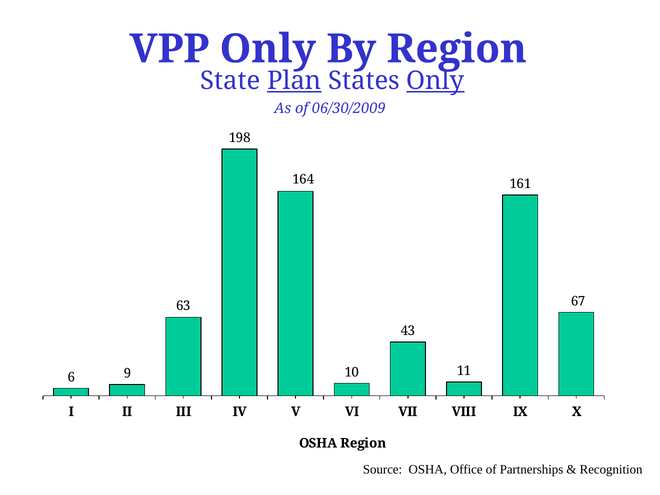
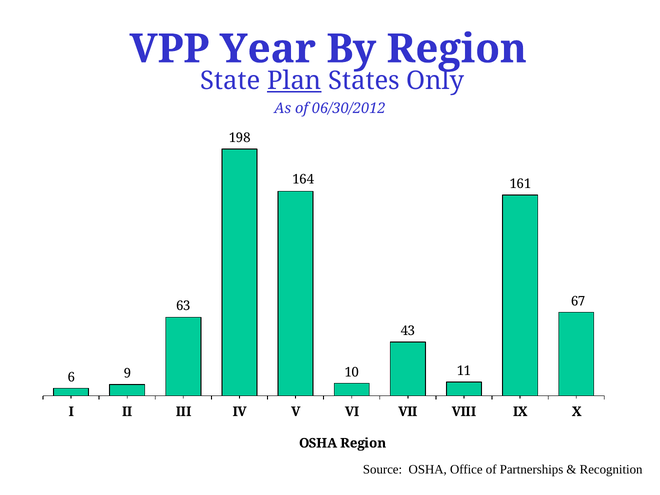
VPP Only: Only -> Year
Only at (435, 81) underline: present -> none
06/30/2009: 06/30/2009 -> 06/30/2012
